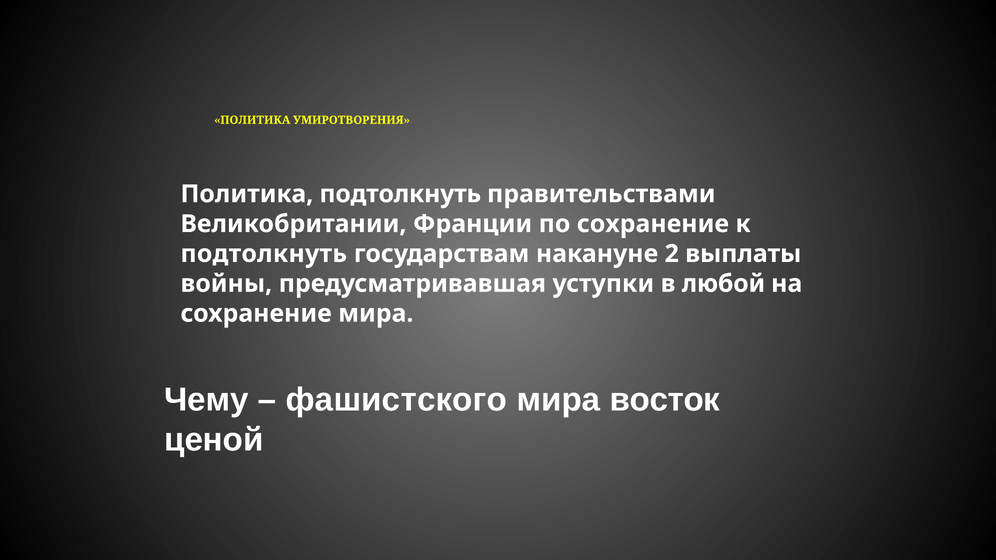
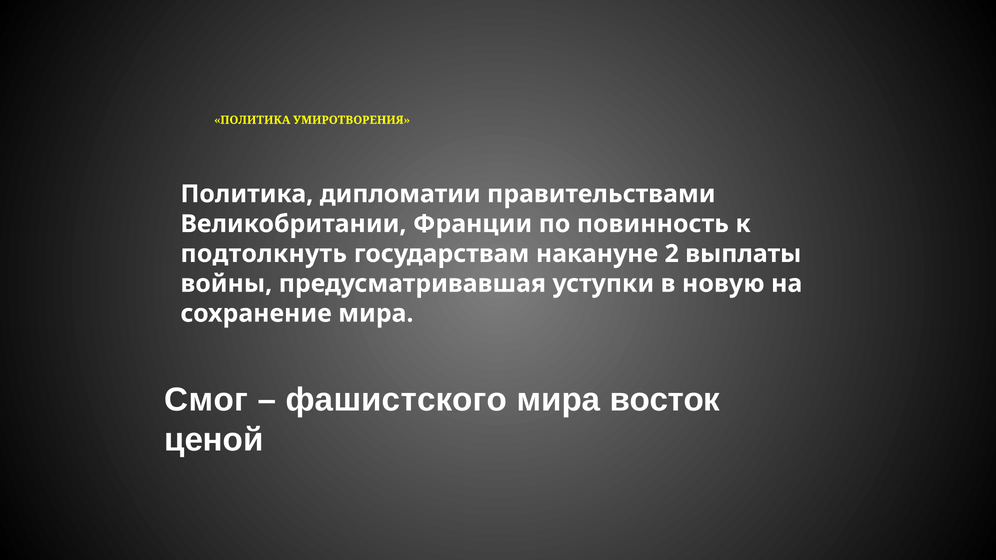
Политика подтолкнуть: подтолкнуть -> дипломатии
по сохранение: сохранение -> повинность
любой: любой -> новую
Чему: Чему -> Смог
